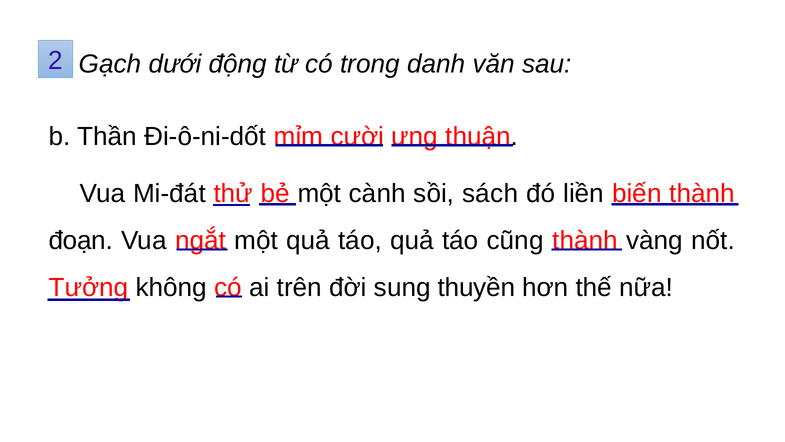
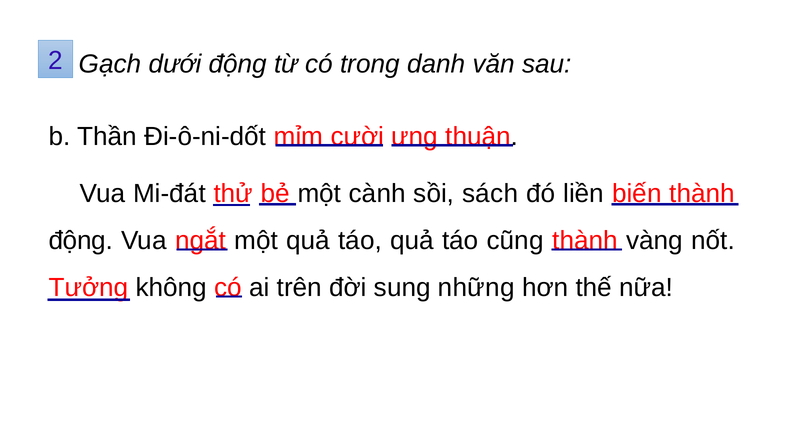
đoạn at (81, 240): đoạn -> động
thuyền: thuyền -> những
